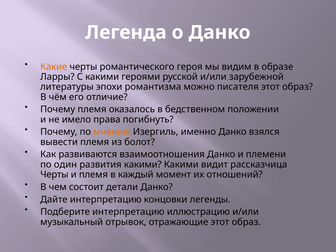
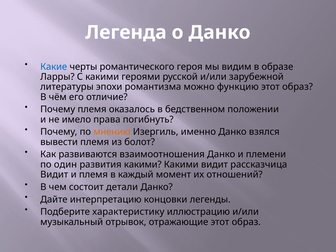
Какие colour: orange -> blue
писателя: писателя -> функцию
Черты at (54, 175): Черты -> Видит
Подберите интерпретацию: интерпретацию -> характеристику
